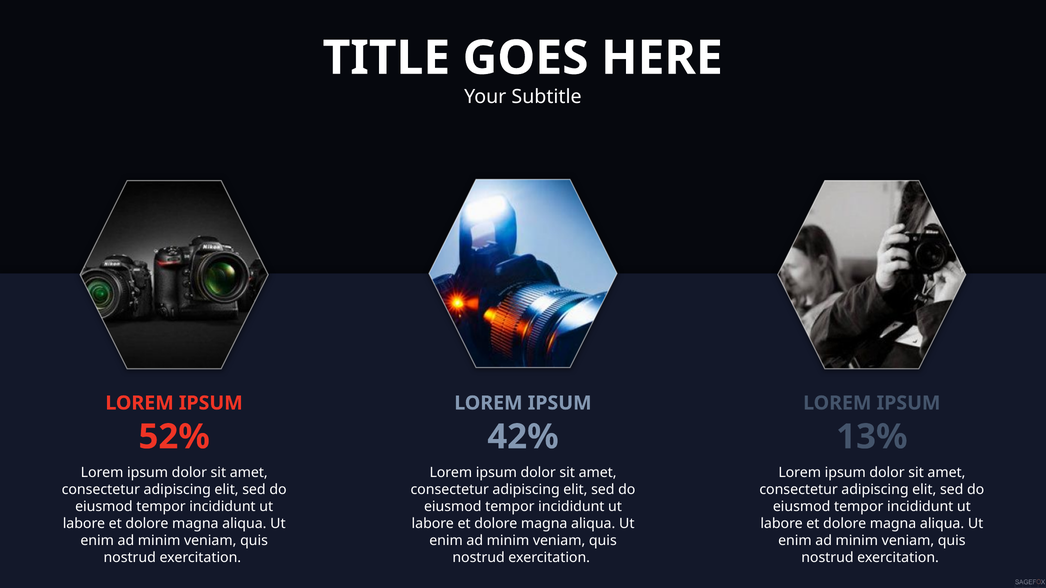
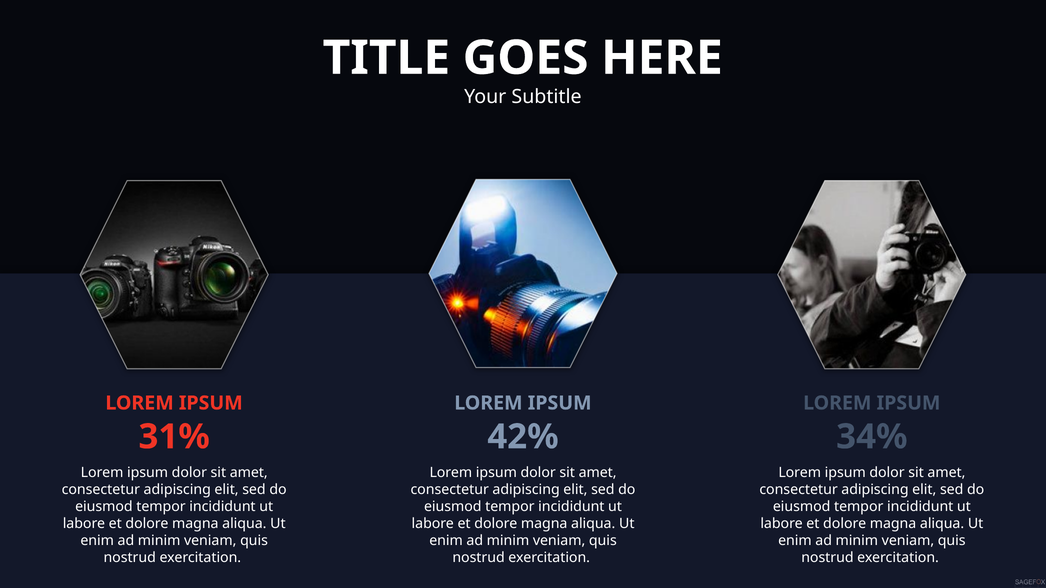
52%: 52% -> 31%
13%: 13% -> 34%
